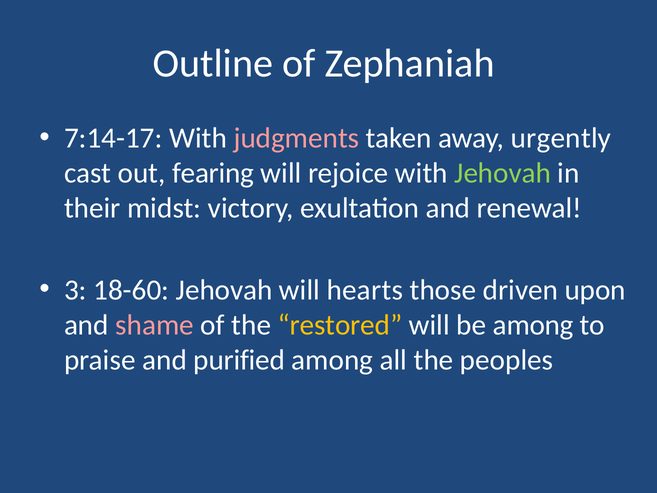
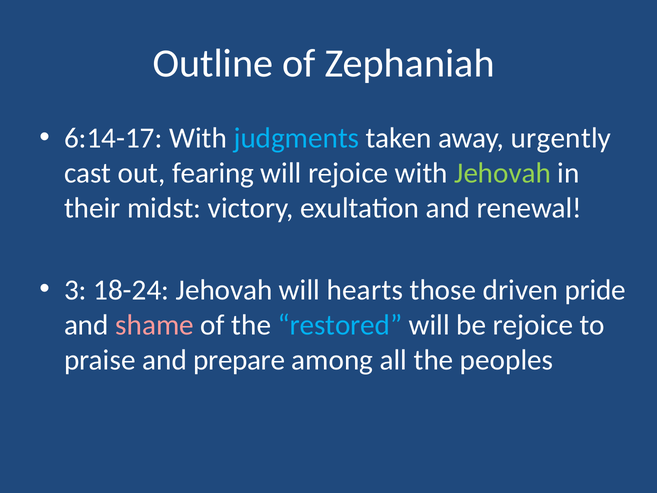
7:14-17: 7:14-17 -> 6:14-17
judgments colour: pink -> light blue
18-60: 18-60 -> 18-24
upon: upon -> pride
restored colour: yellow -> light blue
be among: among -> rejoice
purified: purified -> prepare
